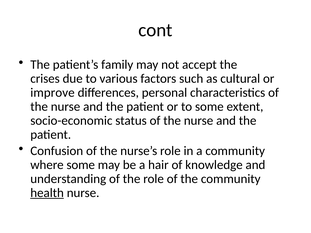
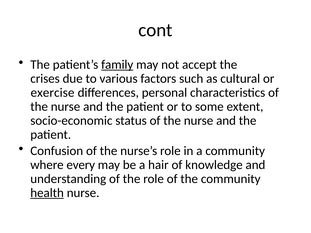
family underline: none -> present
improve: improve -> exercise
where some: some -> every
